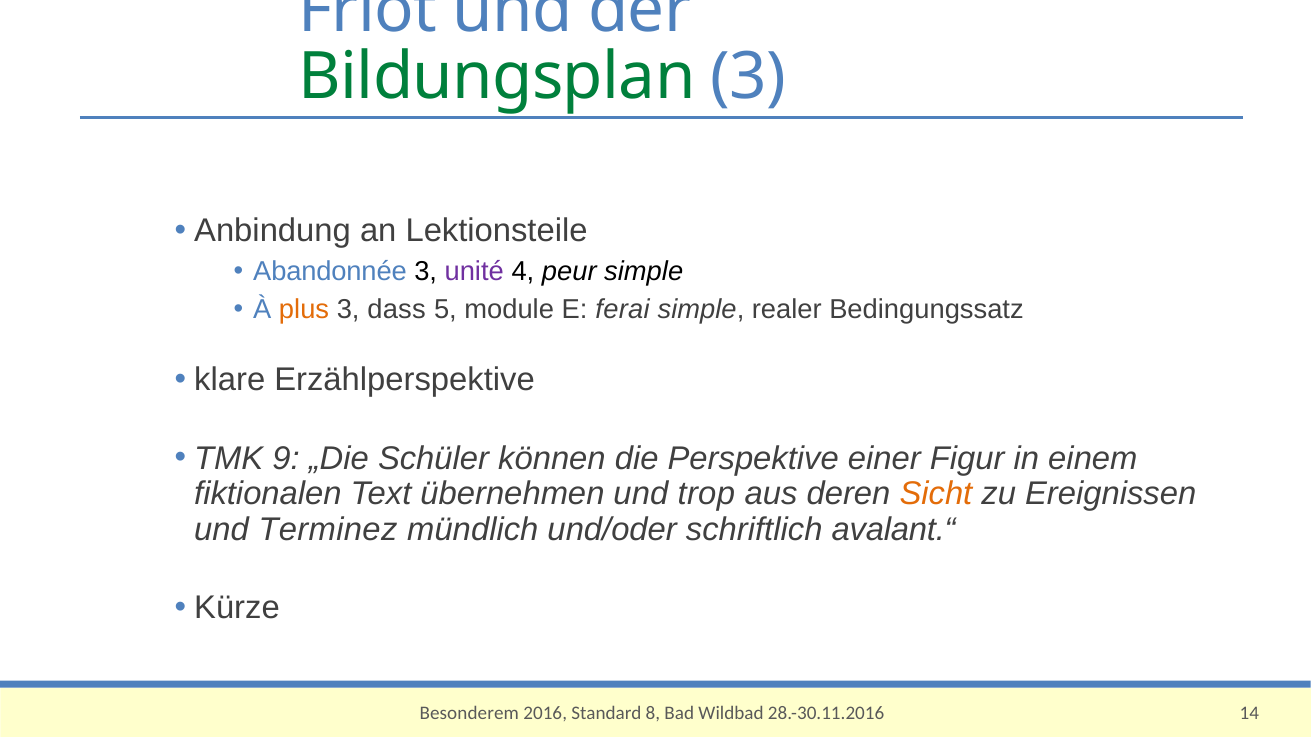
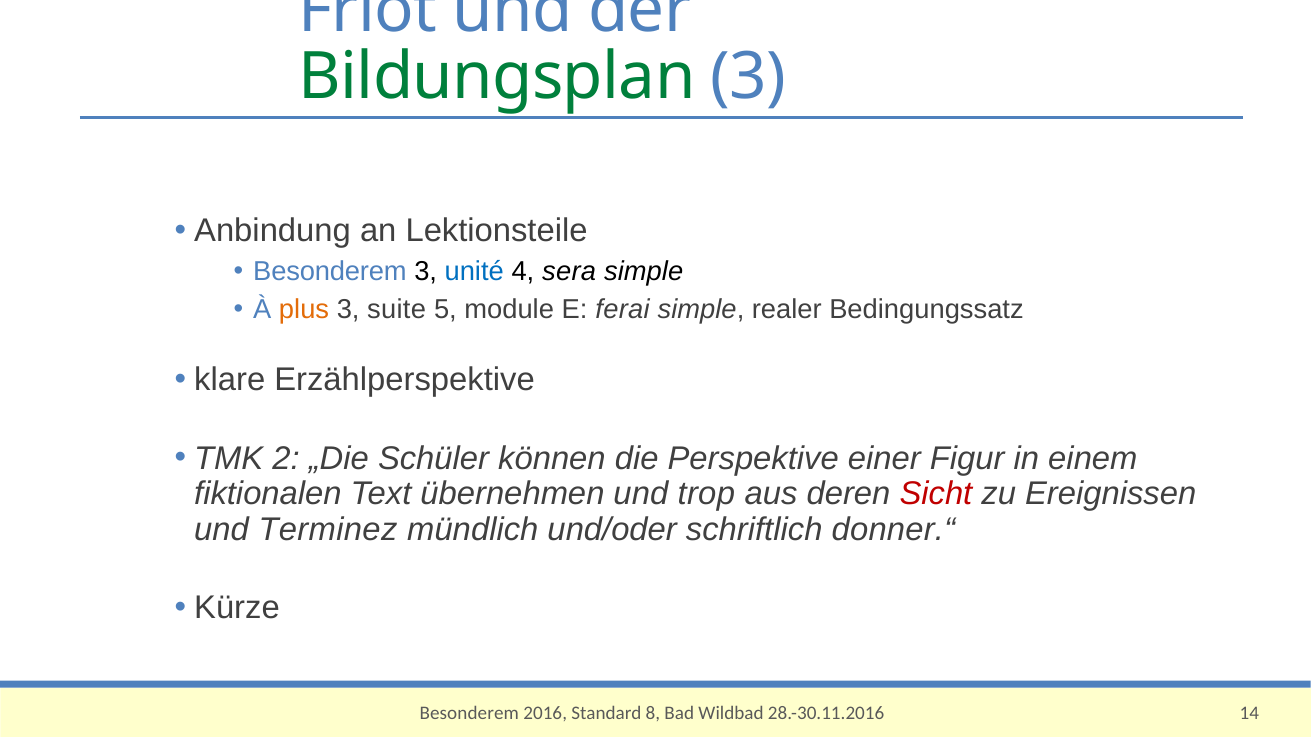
Abandonnée at (330, 272): Abandonnée -> Besonderem
unité colour: purple -> blue
peur: peur -> sera
dass: dass -> suite
9: 9 -> 2
Sicht colour: orange -> red
avalant.“: avalant.“ -> donner.“
